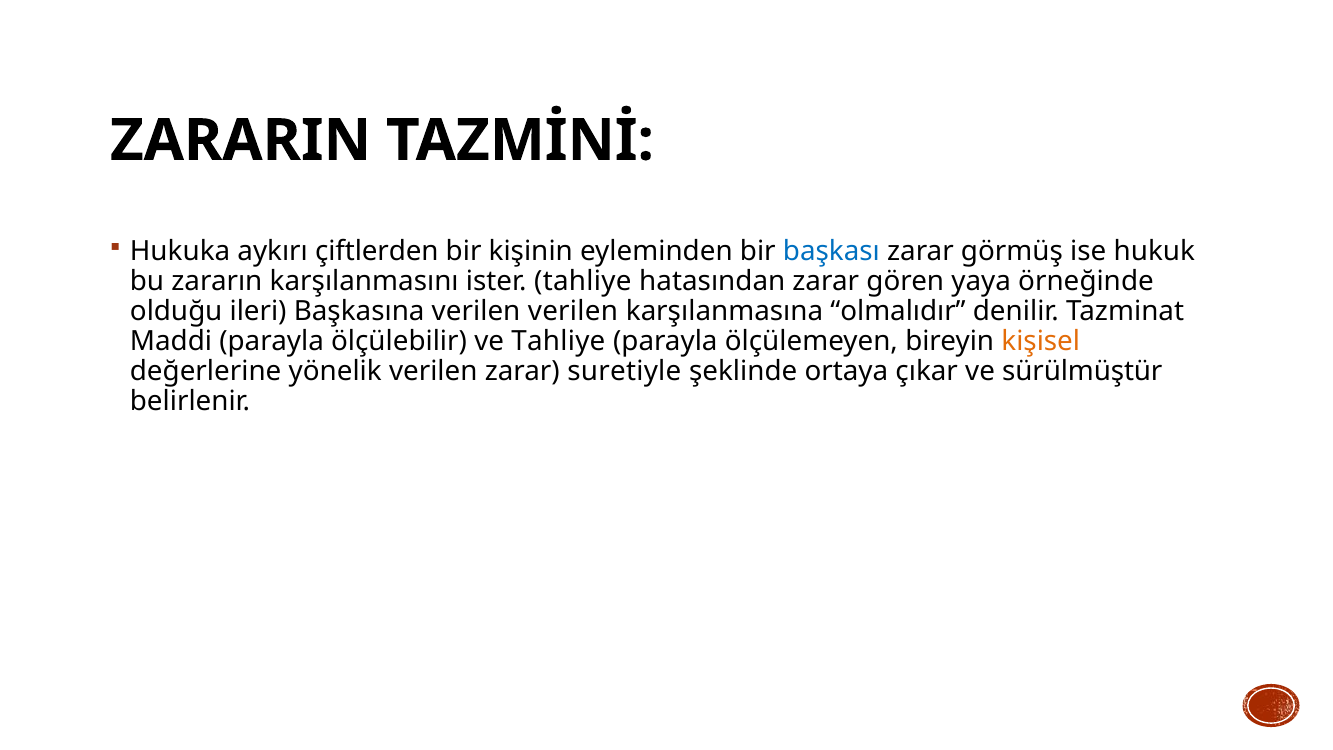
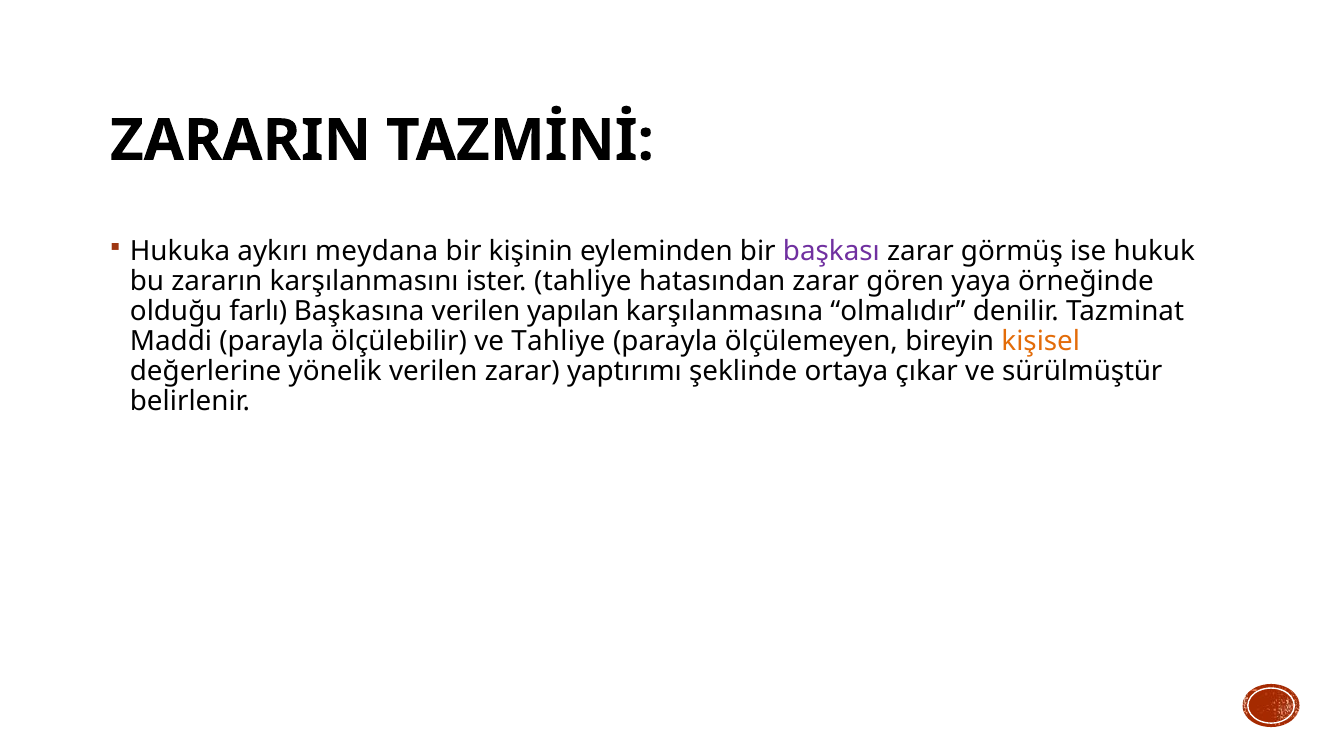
çiftlerden: çiftlerden -> meydana
başkası colour: blue -> purple
ileri: ileri -> farlı
verilen verilen: verilen -> yapılan
suretiyle: suretiyle -> yaptırımı
